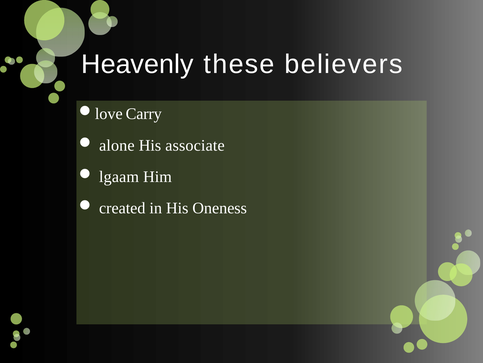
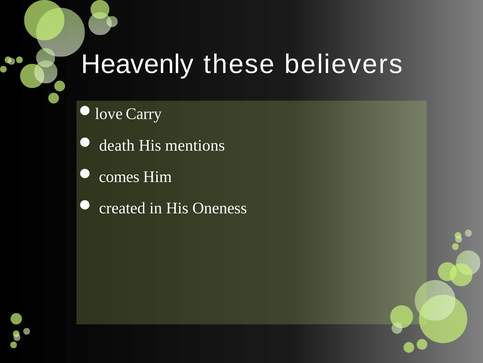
alone: alone -> death
associate: associate -> mentions
lgaam: lgaam -> comes
